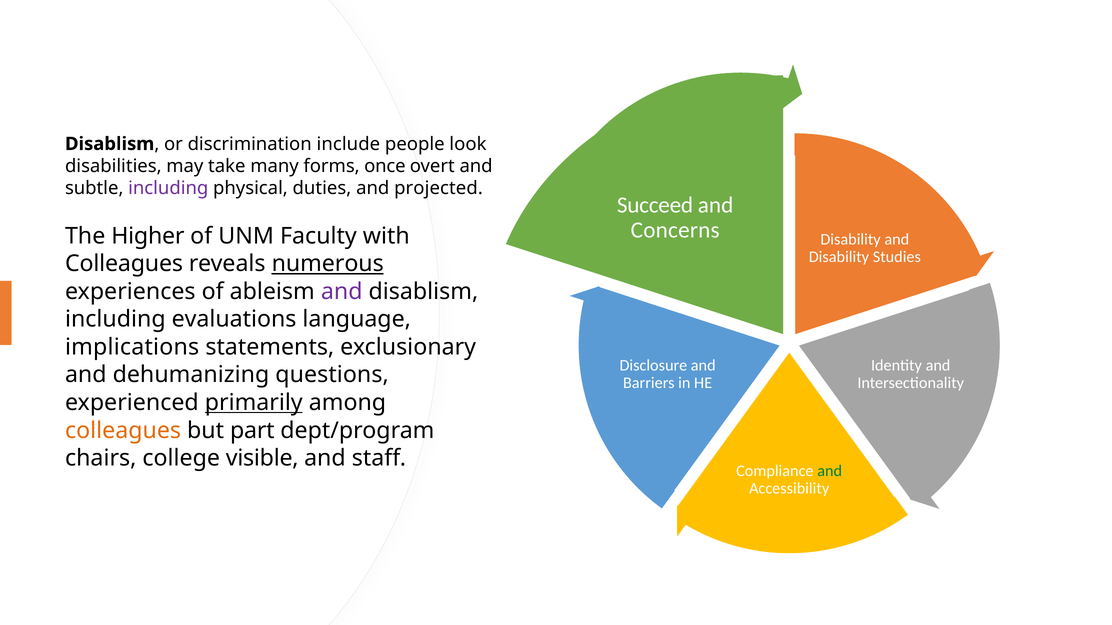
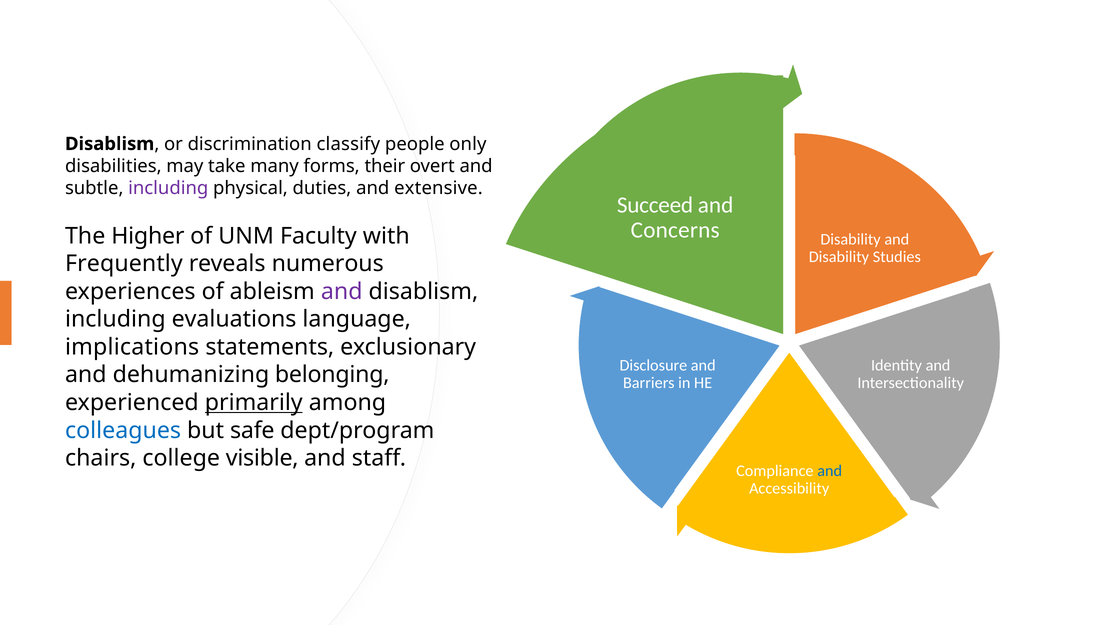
include: include -> classify
look: look -> only
once: once -> their
projected: projected -> extensive
Colleagues at (124, 264): Colleagues -> Frequently
numerous underline: present -> none
questions: questions -> belonging
colleagues at (123, 431) colour: orange -> blue
part: part -> safe
and at (830, 471) colour: green -> blue
